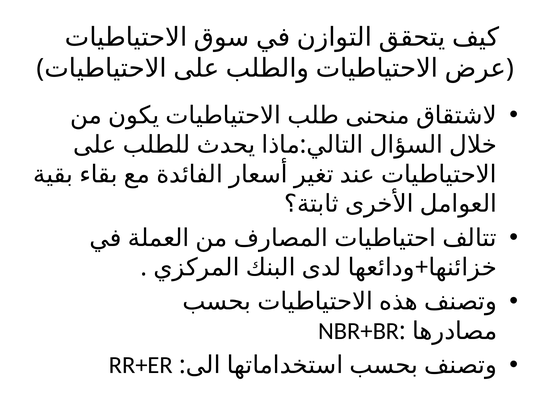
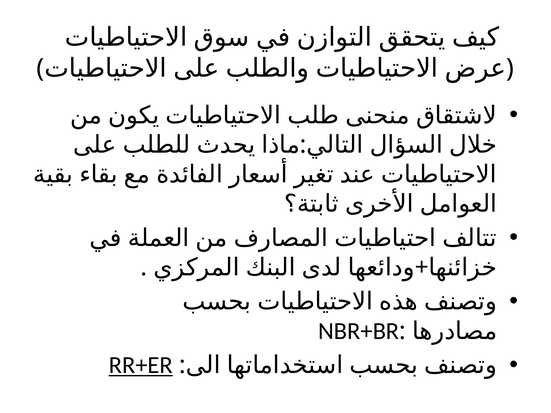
RR+ER underline: none -> present
